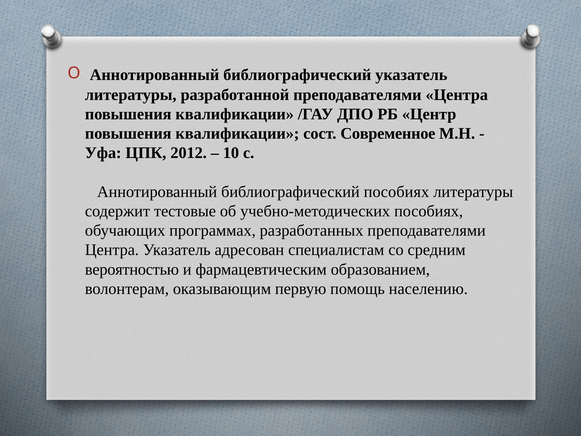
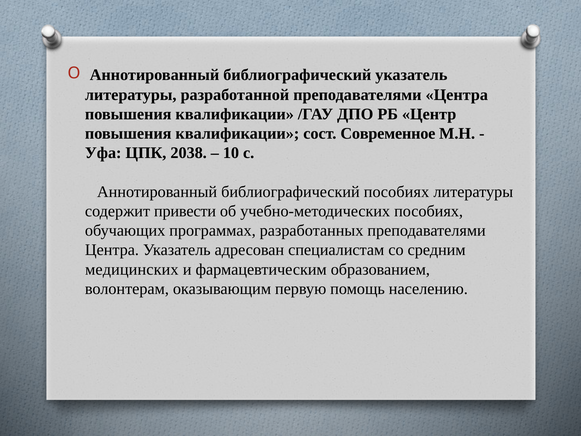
2012: 2012 -> 2038
тестовые: тестовые -> привести
вероятностью: вероятностью -> медицинских
